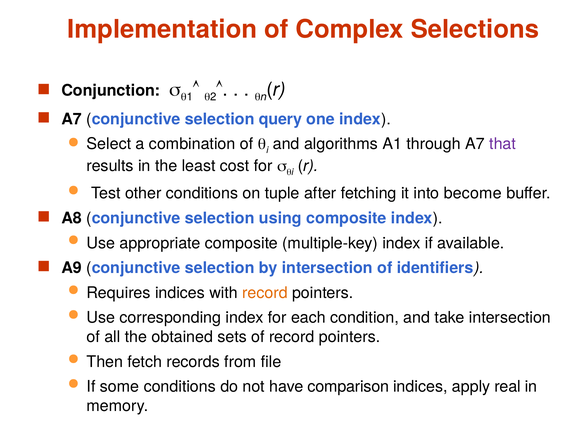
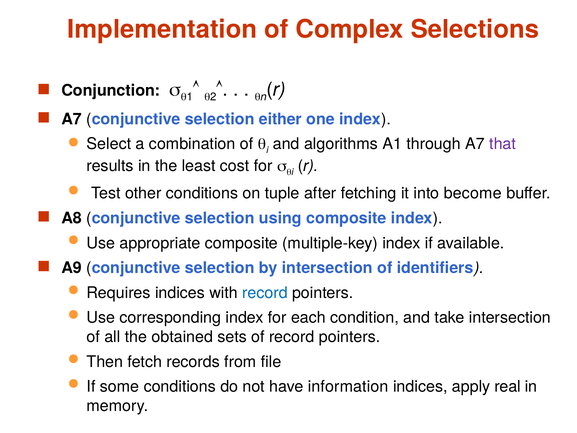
query: query -> either
record at (265, 293) colour: orange -> blue
comparison: comparison -> information
